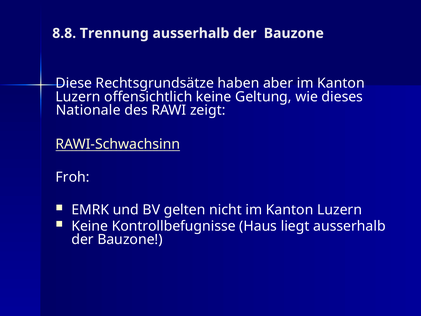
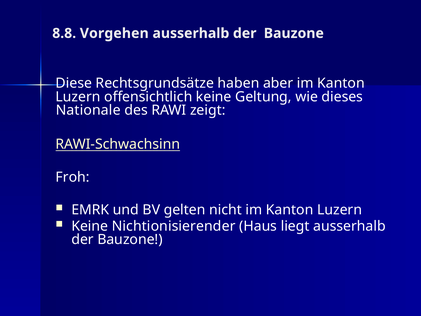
Trennung: Trennung -> Vorgehen
Kontrollbefugnisse: Kontrollbefugnisse -> Nichtionisierender
